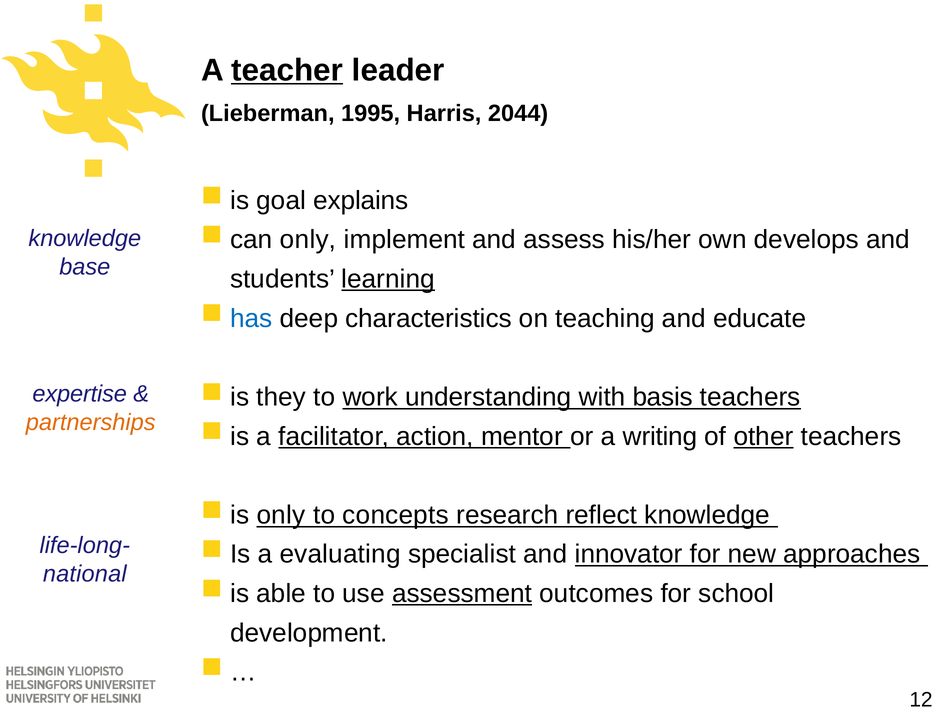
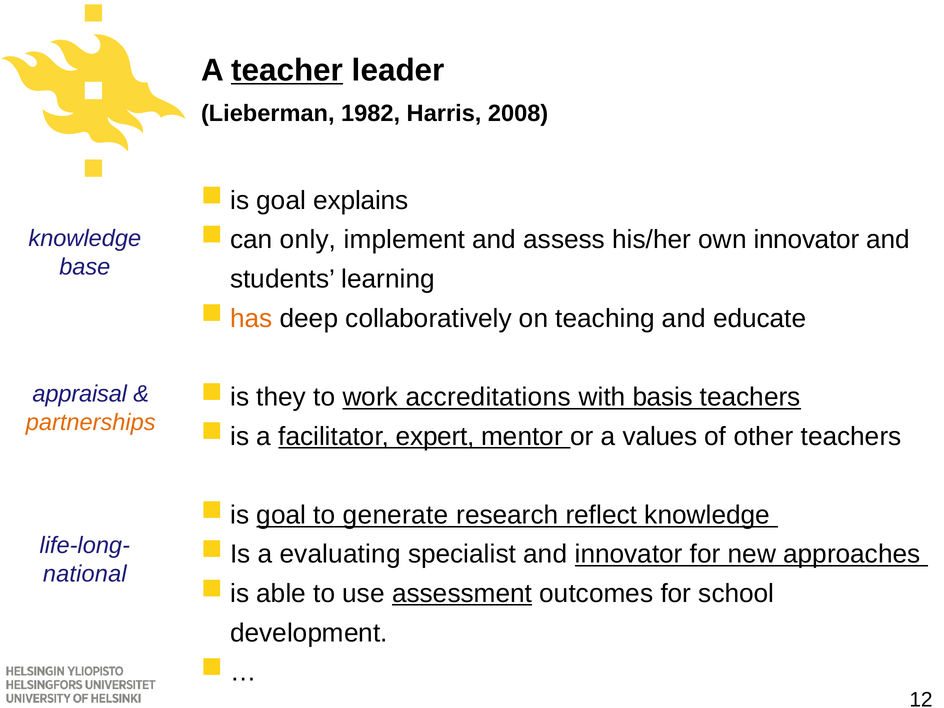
1995: 1995 -> 1982
2044: 2044 -> 2008
own develops: develops -> innovator
learning underline: present -> none
has colour: blue -> orange
characteristics: characteristics -> collaboratively
understanding: understanding -> accreditations
expertise: expertise -> appraisal
action: action -> expert
writing: writing -> values
other underline: present -> none
only at (281, 515): only -> goal
concepts: concepts -> generate
